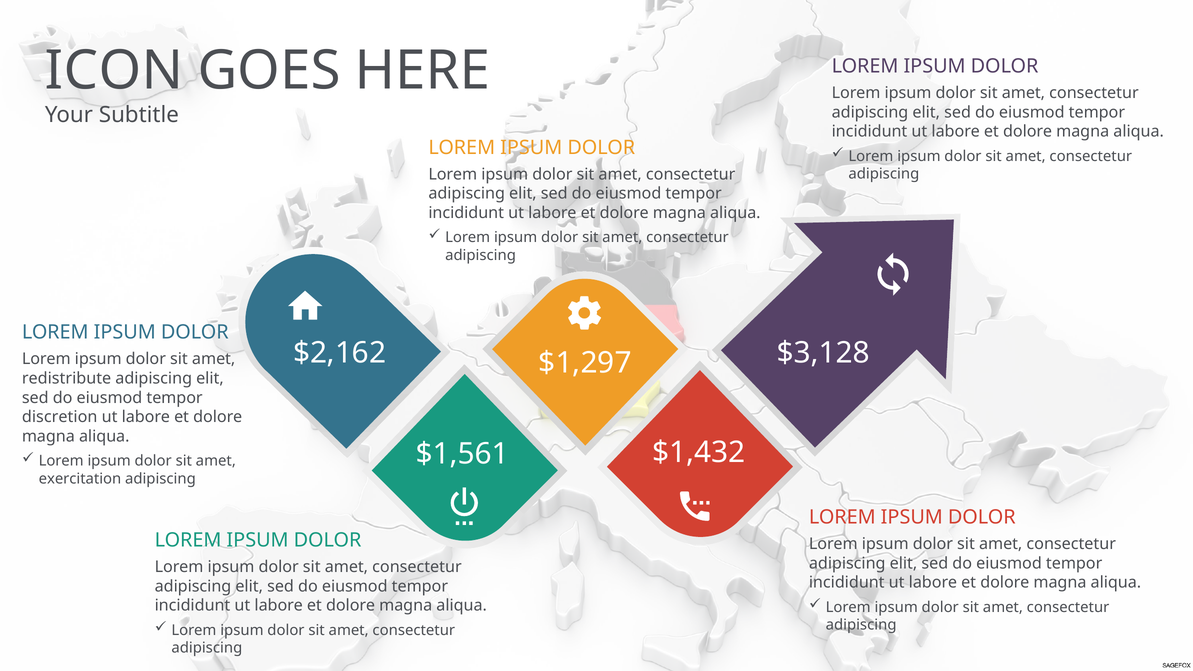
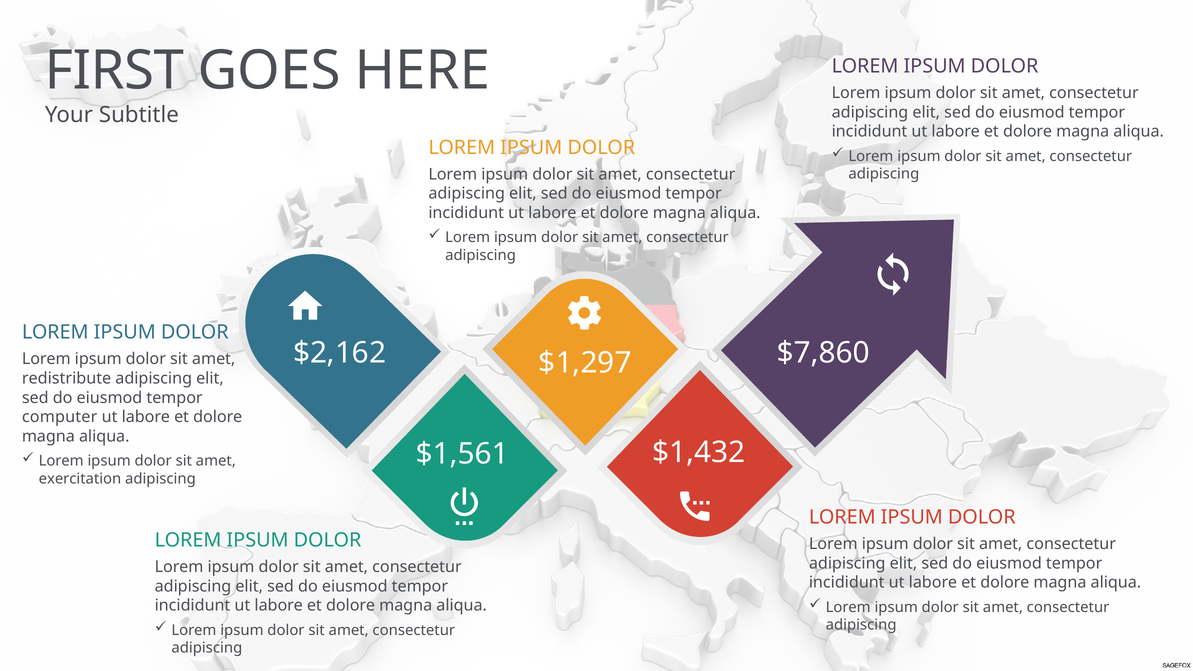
ICON: ICON -> FIRST
$3,128: $3,128 -> $7,860
discretion: discretion -> computer
